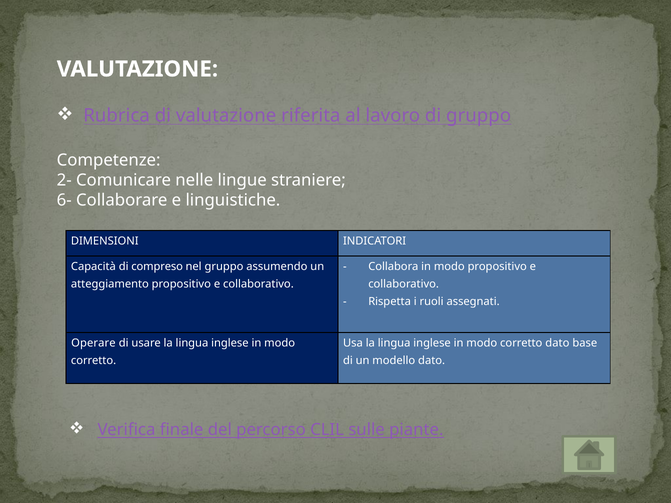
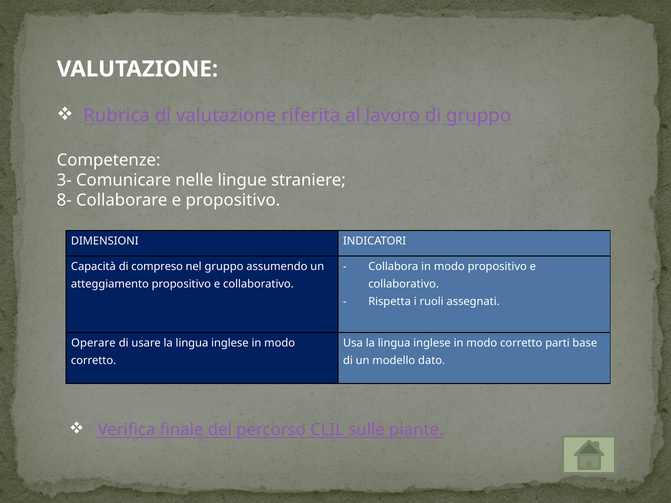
2-: 2- -> 3-
6-: 6- -> 8-
e linguistiche: linguistiche -> propositivo
corretto dato: dato -> parti
